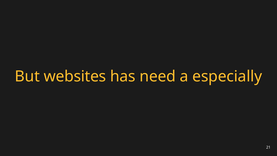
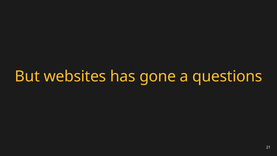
need: need -> gone
especially: especially -> questions
